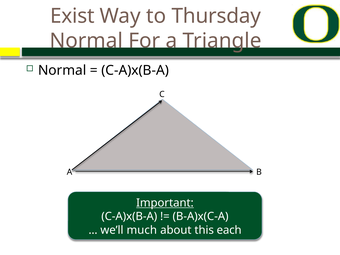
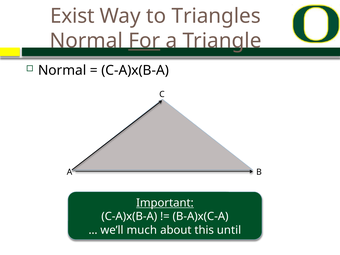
Thursday: Thursday -> Triangles
For underline: none -> present
each: each -> until
